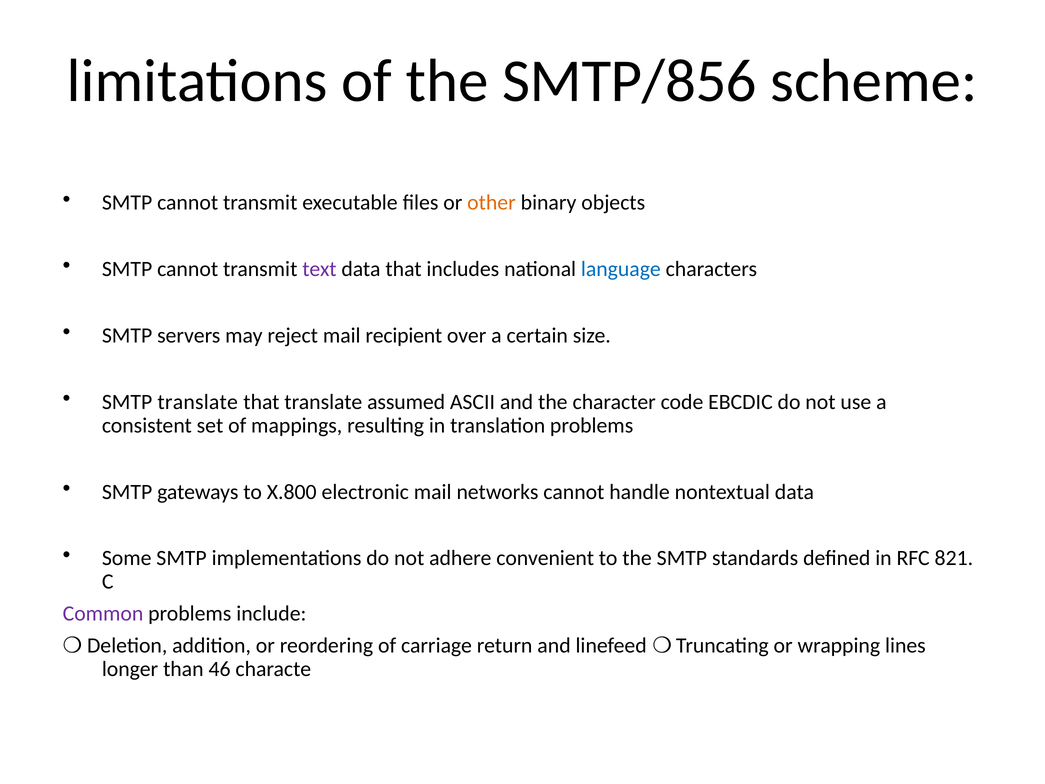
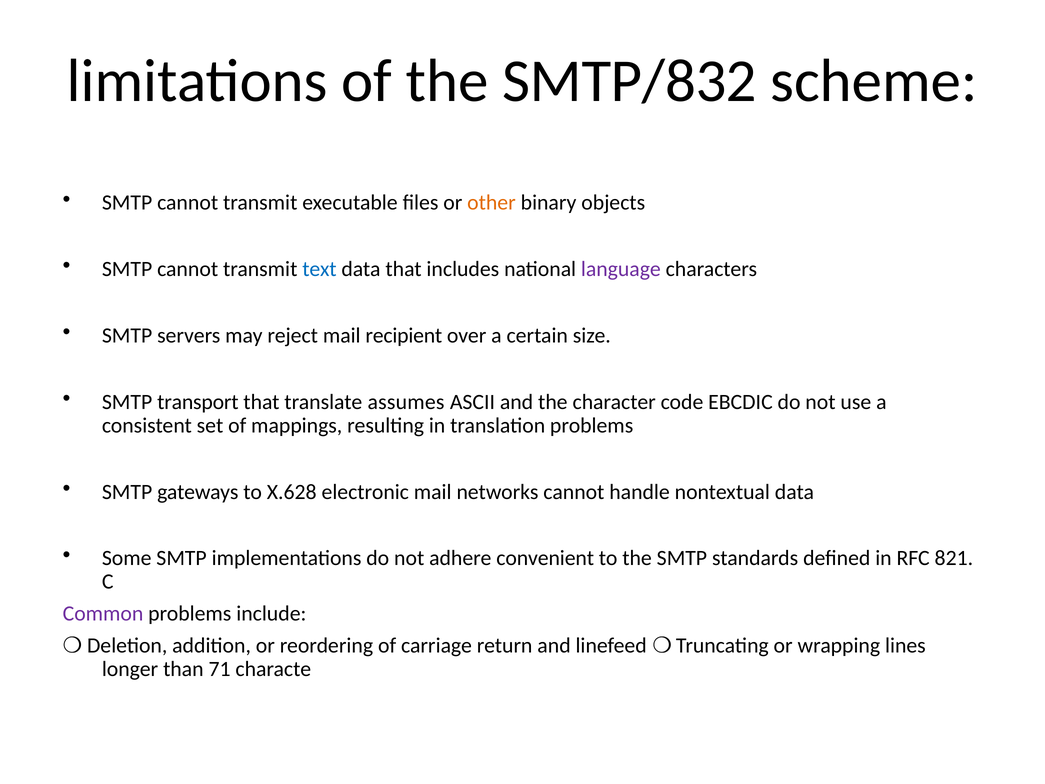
SMTP/856: SMTP/856 -> SMTP/832
text colour: purple -> blue
language colour: blue -> purple
SMTP translate: translate -> transport
assumed: assumed -> assumes
X.800: X.800 -> X.628
46: 46 -> 71
